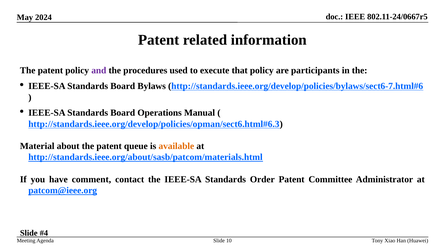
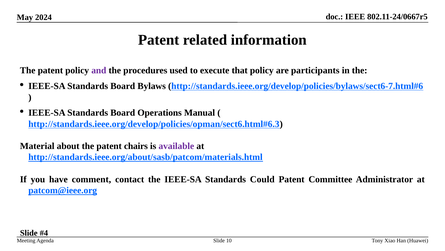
queue: queue -> chairs
available colour: orange -> purple
Order: Order -> Could
